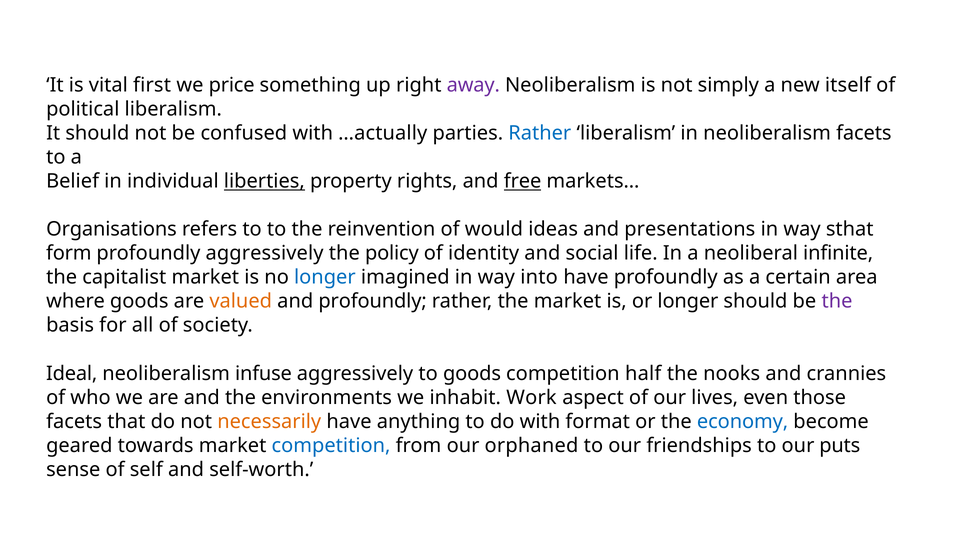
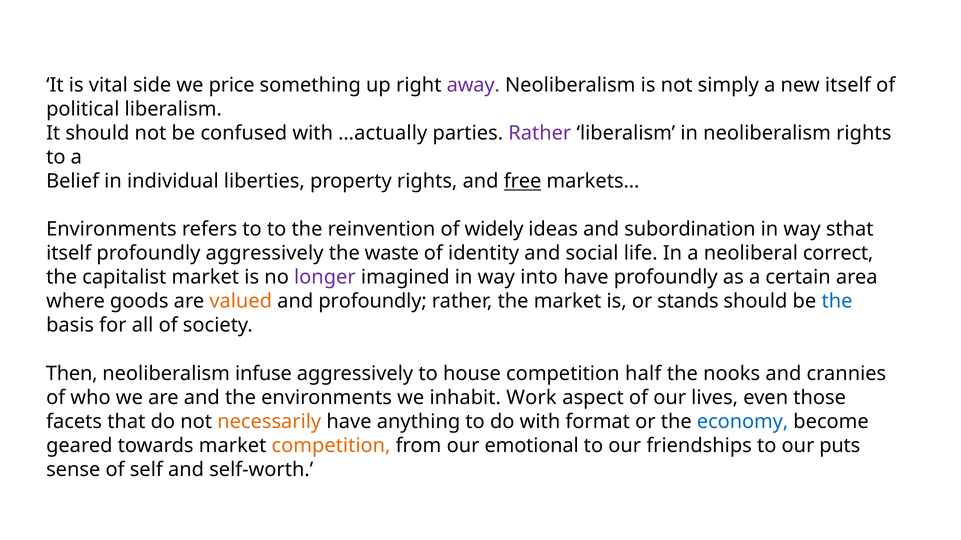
first: first -> side
Rather at (540, 133) colour: blue -> purple
neoliberalism facets: facets -> rights
liberties underline: present -> none
Organisations at (111, 230): Organisations -> Environments
would: would -> widely
presentations: presentations -> subordination
form at (69, 254): form -> itself
policy: policy -> waste
infinite: infinite -> correct
longer at (325, 278) colour: blue -> purple
or longer: longer -> stands
the at (837, 302) colour: purple -> blue
Ideal: Ideal -> Then
to goods: goods -> house
competition at (331, 446) colour: blue -> orange
orphaned: orphaned -> emotional
